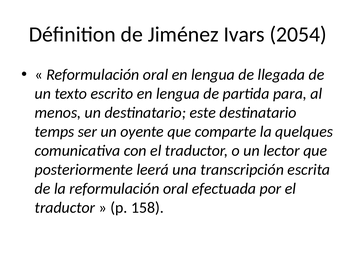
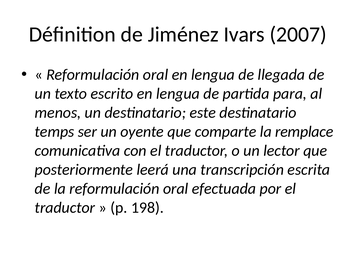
2054: 2054 -> 2007
quelques: quelques -> remplace
158: 158 -> 198
